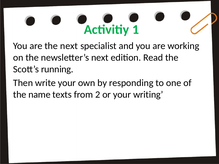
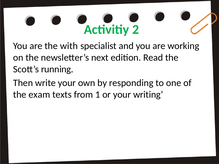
1: 1 -> 2
the next: next -> with
name: name -> exam
2: 2 -> 1
